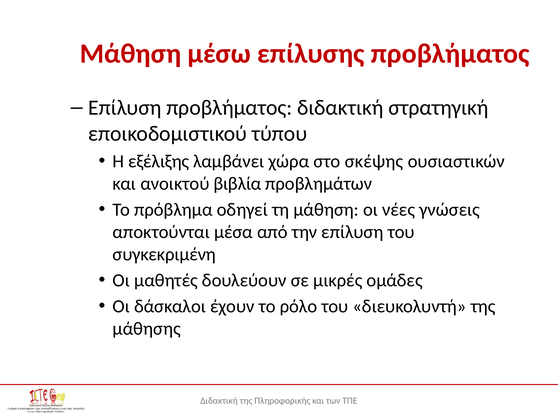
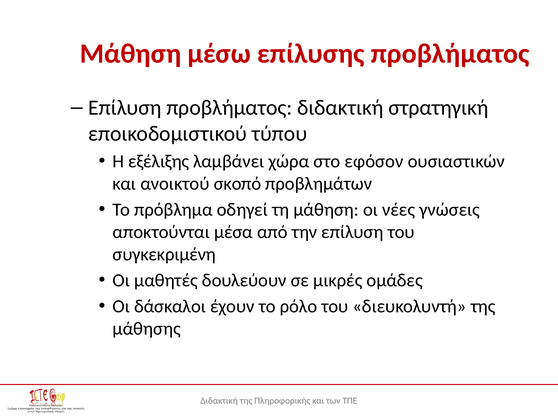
σκέψης: σκέψης -> εφόσον
βιβλία: βιβλία -> σκοπό
